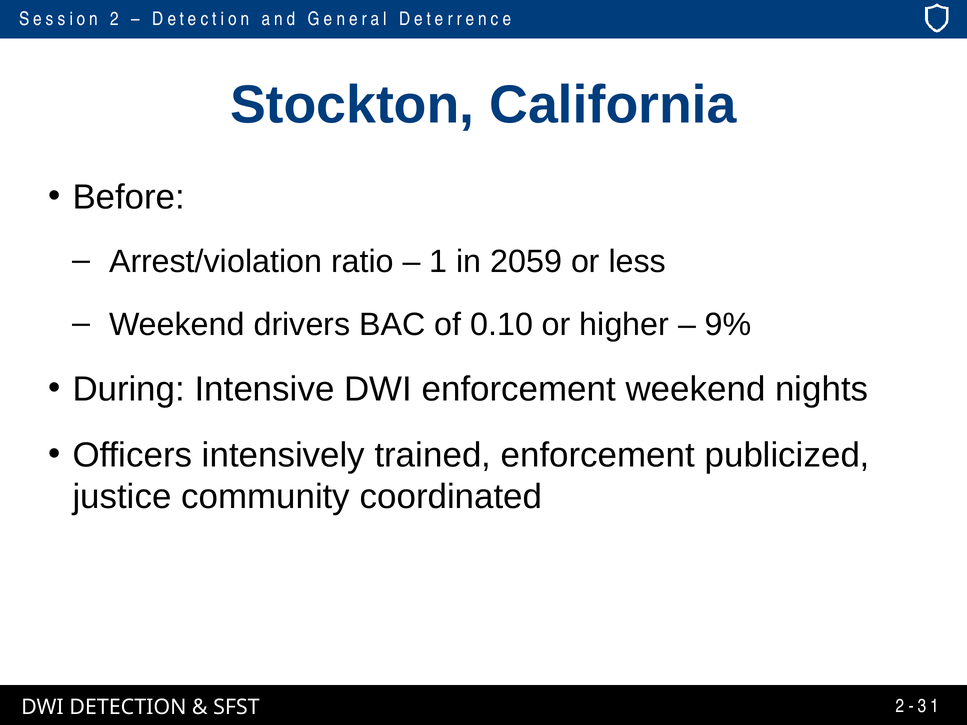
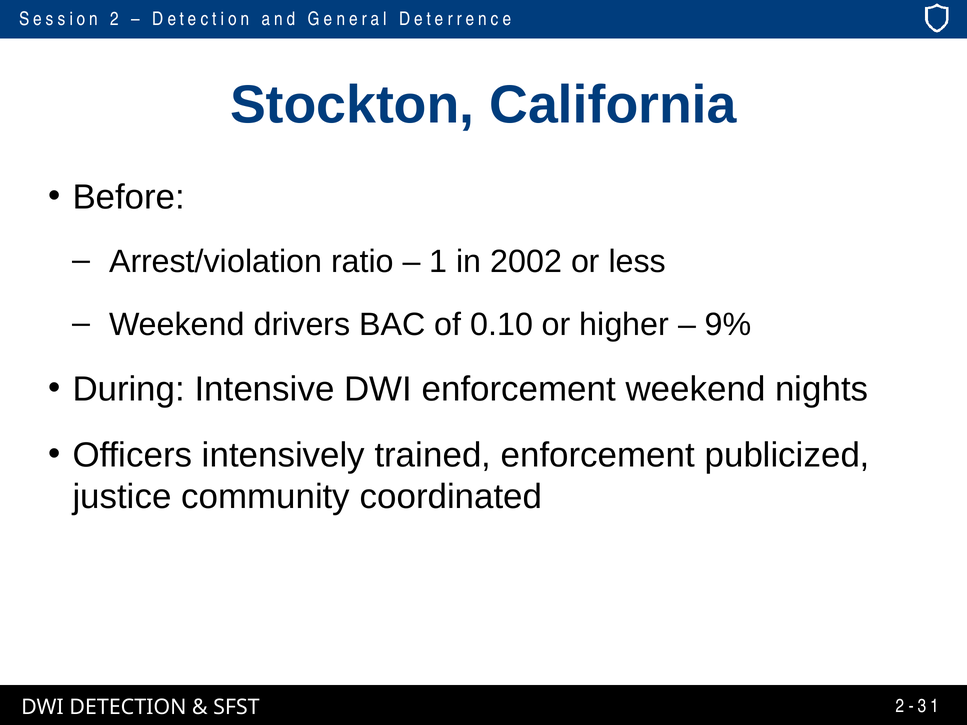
2059: 2059 -> 2002
